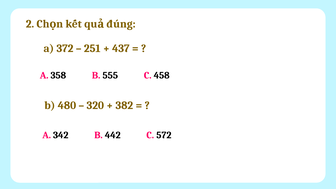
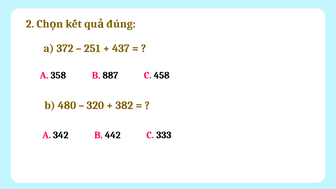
555: 555 -> 887
572: 572 -> 333
